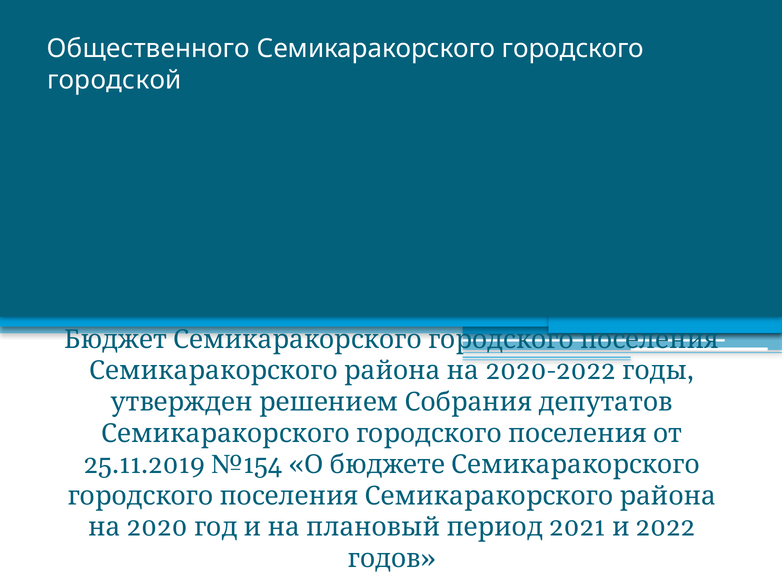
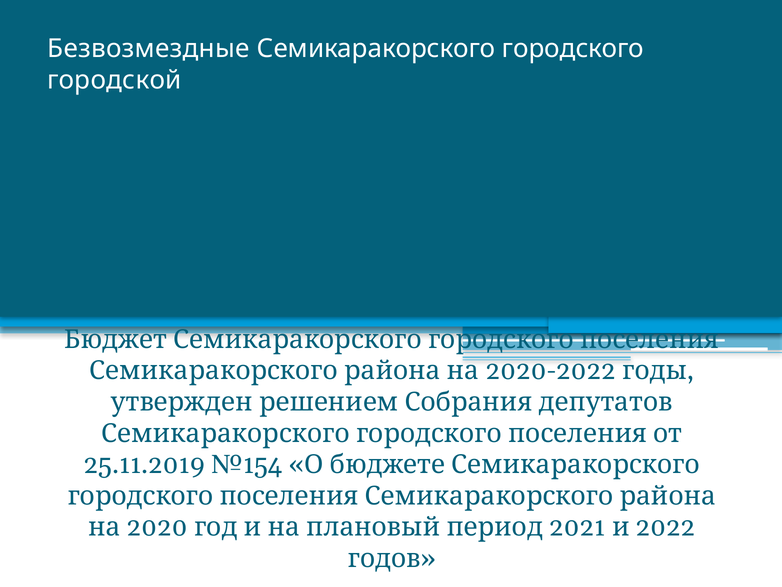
Общественного: Общественного -> Безвозмездные
